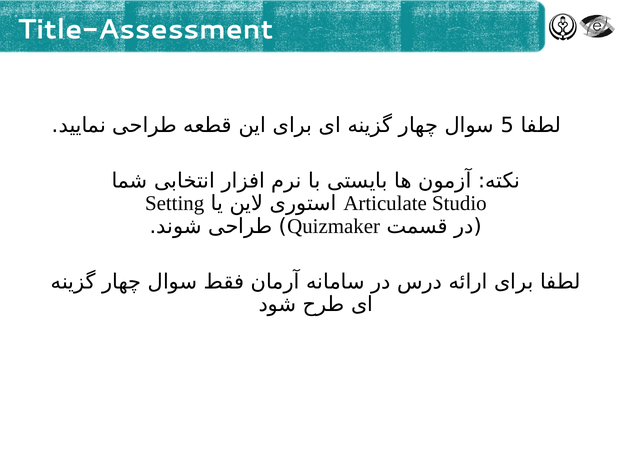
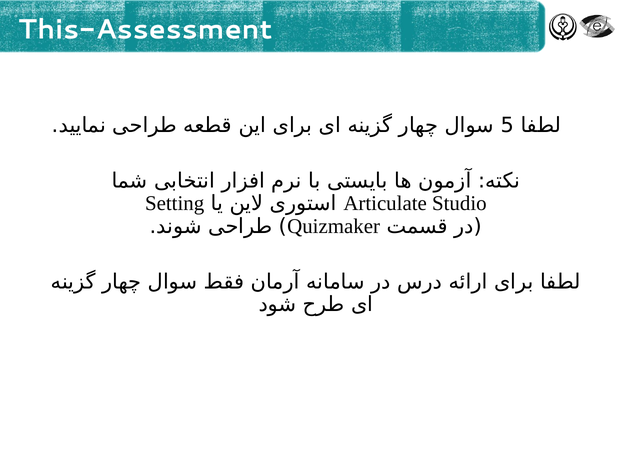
Title-Assessment: Title-Assessment -> This-Assessment
